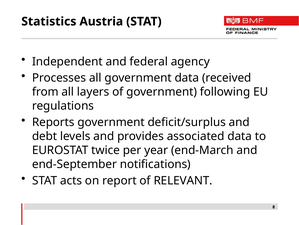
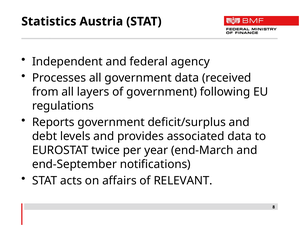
report: report -> affairs
